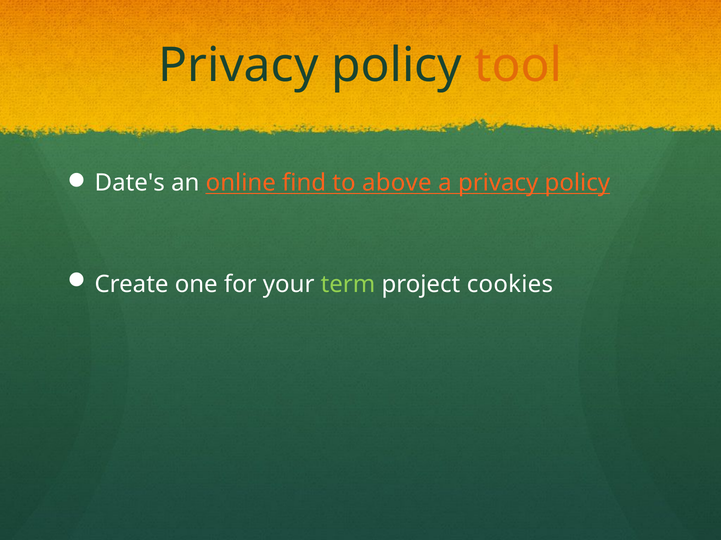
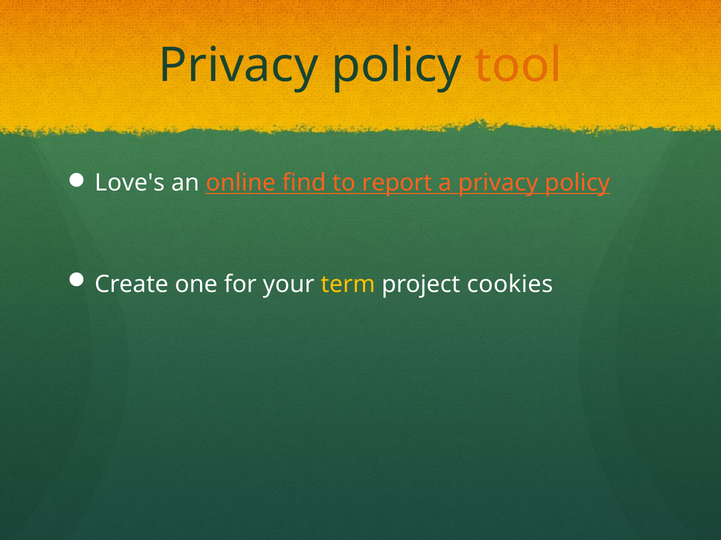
Date's: Date's -> Love's
above: above -> report
term colour: light green -> yellow
